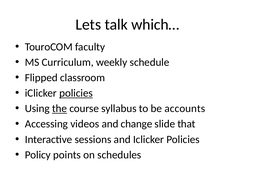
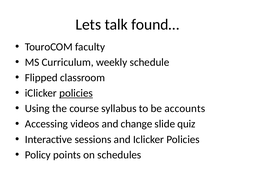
which…: which… -> found…
the underline: present -> none
that: that -> quiz
